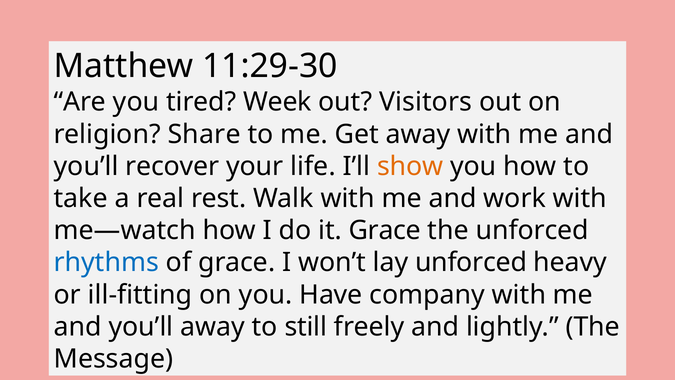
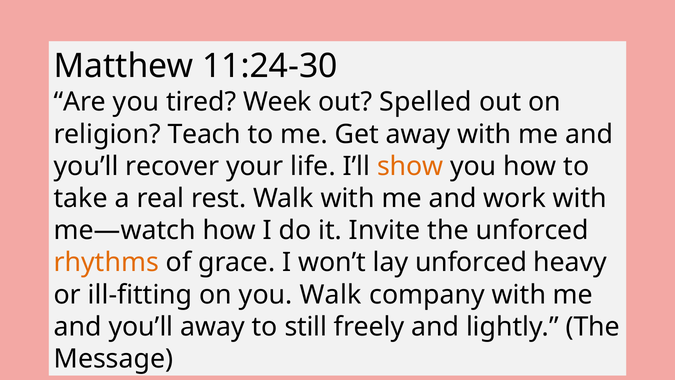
11:29-30: 11:29-30 -> 11:24-30
Visitors: Visitors -> Spelled
Share: Share -> Teach
it Grace: Grace -> Invite
rhythms colour: blue -> orange
you Have: Have -> Walk
